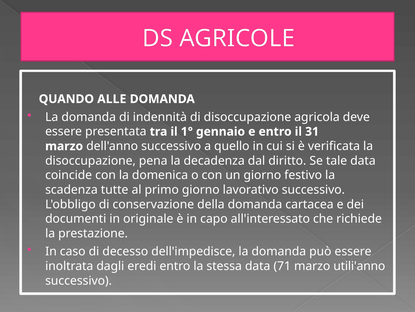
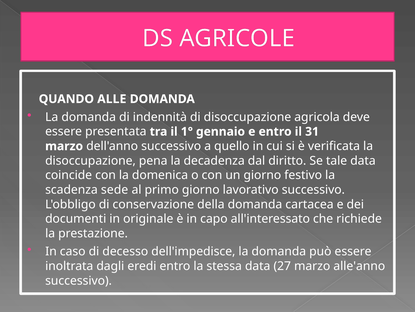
tutte: tutte -> sede
71: 71 -> 27
utili'anno: utili'anno -> alle'anno
